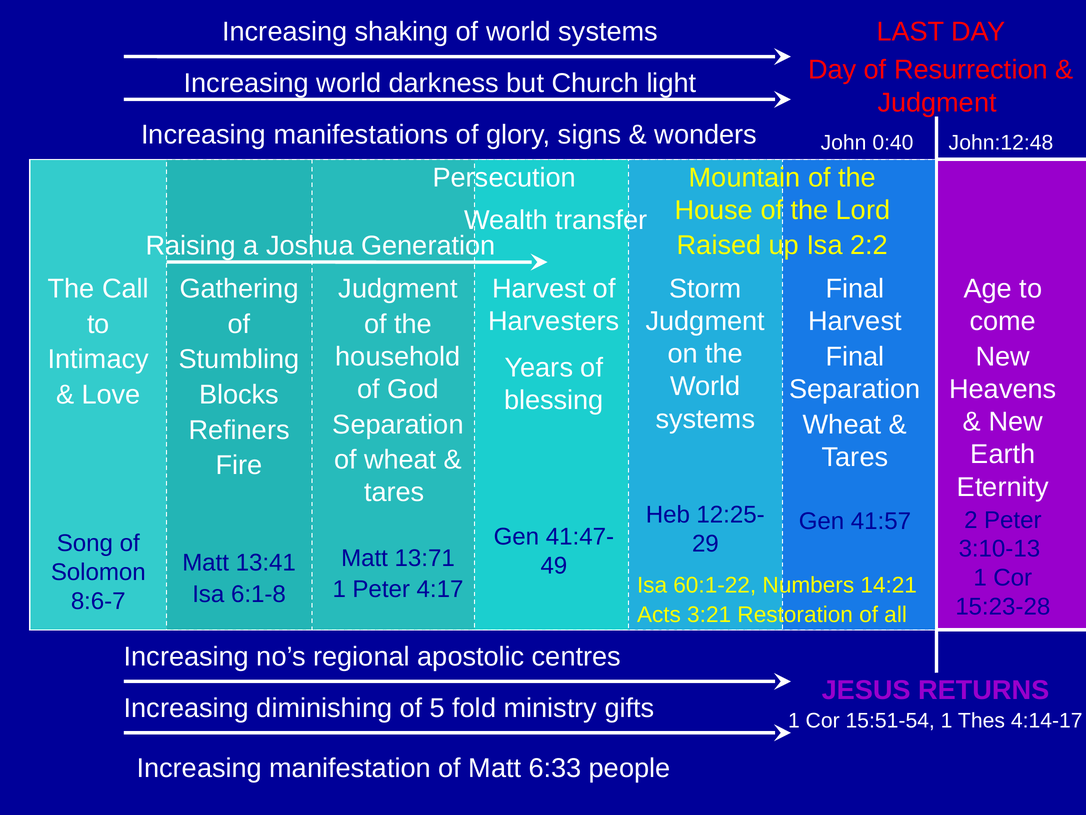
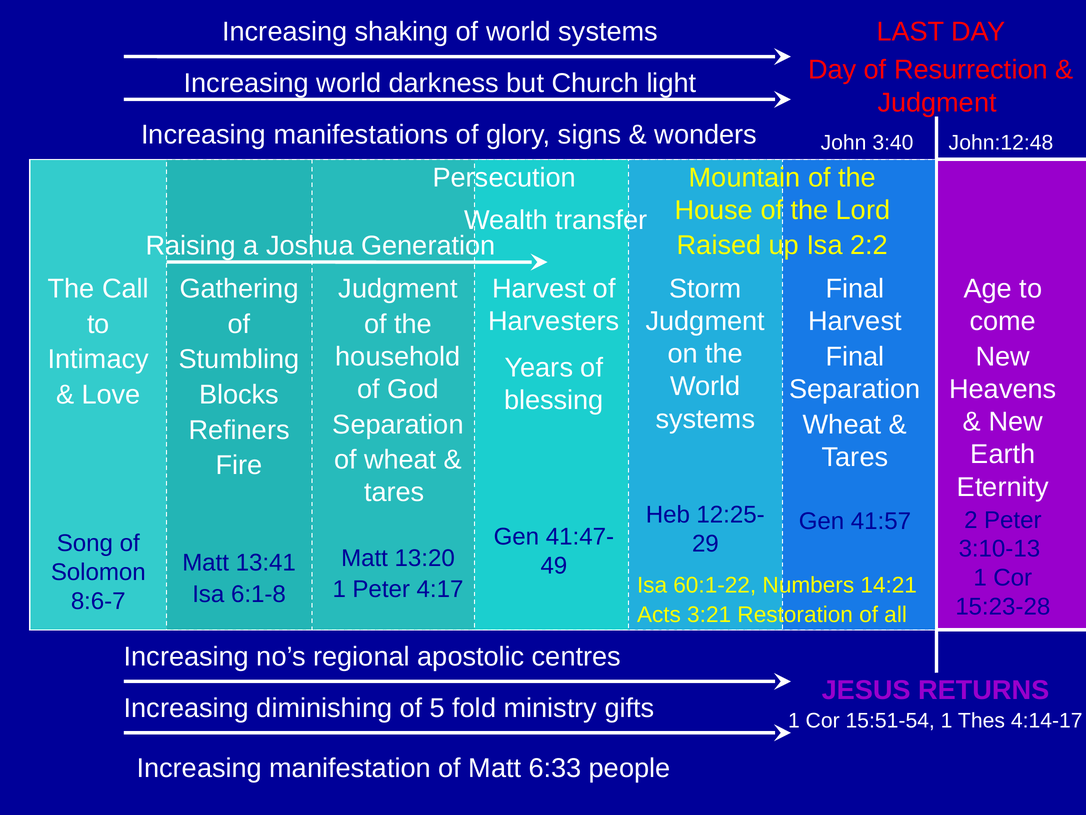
0:40: 0:40 -> 3:40
13:71: 13:71 -> 13:20
